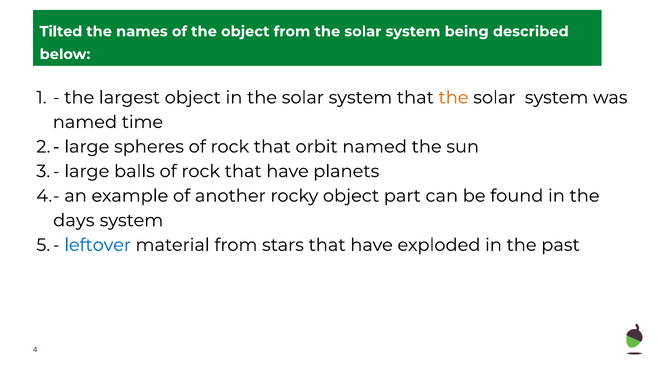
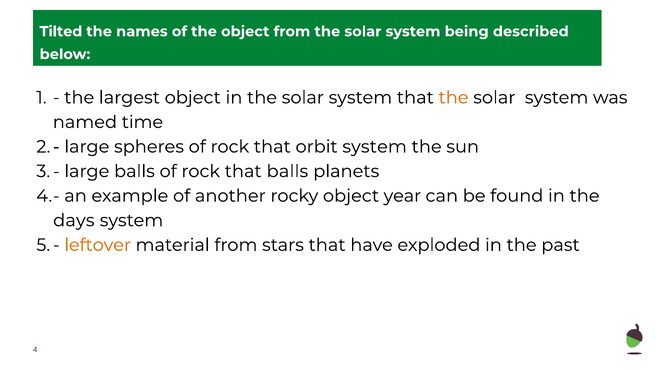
orbit named: named -> system
rock that have: have -> balls
part: part -> year
leftover colour: blue -> orange
